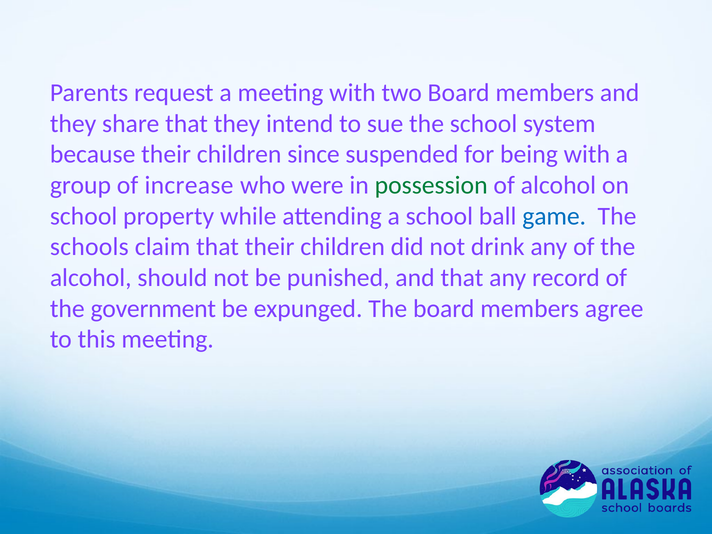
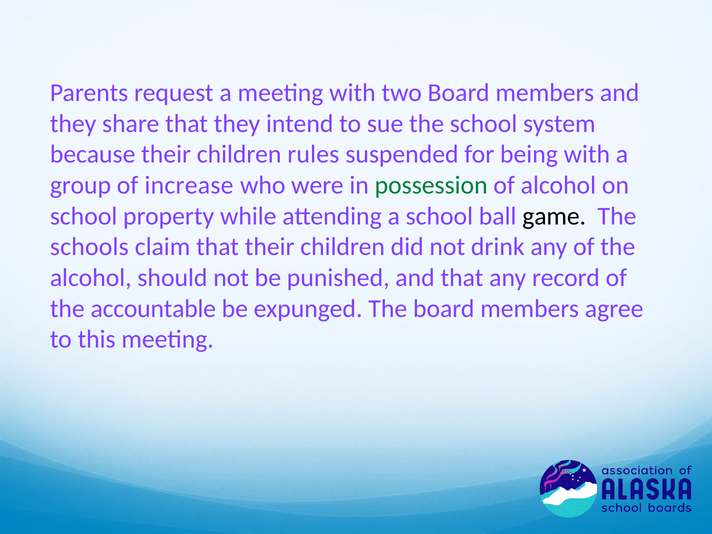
since: since -> rules
game colour: blue -> black
government: government -> accountable
